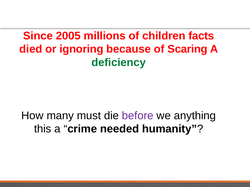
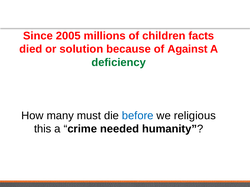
ignoring: ignoring -> solution
Scaring: Scaring -> Against
before colour: purple -> blue
anything: anything -> religious
